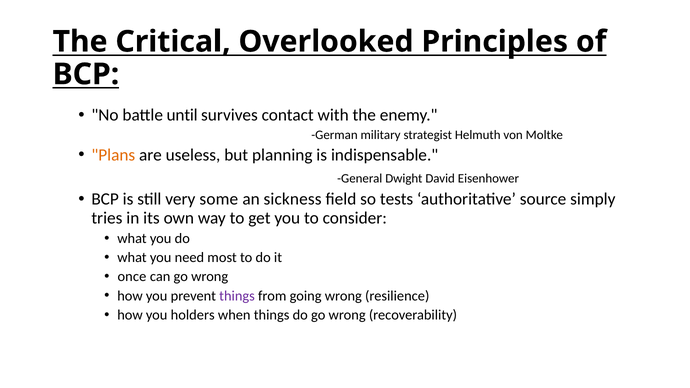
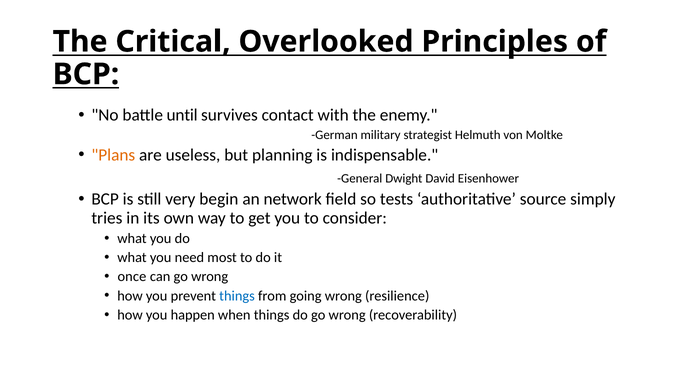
some: some -> begin
sickness: sickness -> network
things at (237, 296) colour: purple -> blue
holders: holders -> happen
